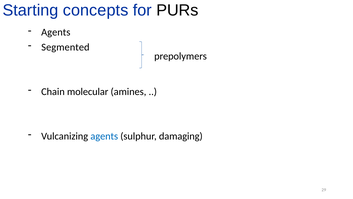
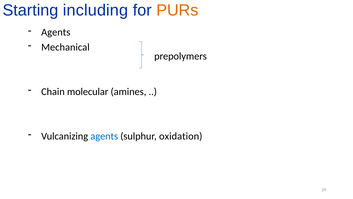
concepts: concepts -> including
PURs colour: black -> orange
Segmented: Segmented -> Mechanical
damaging: damaging -> oxidation
